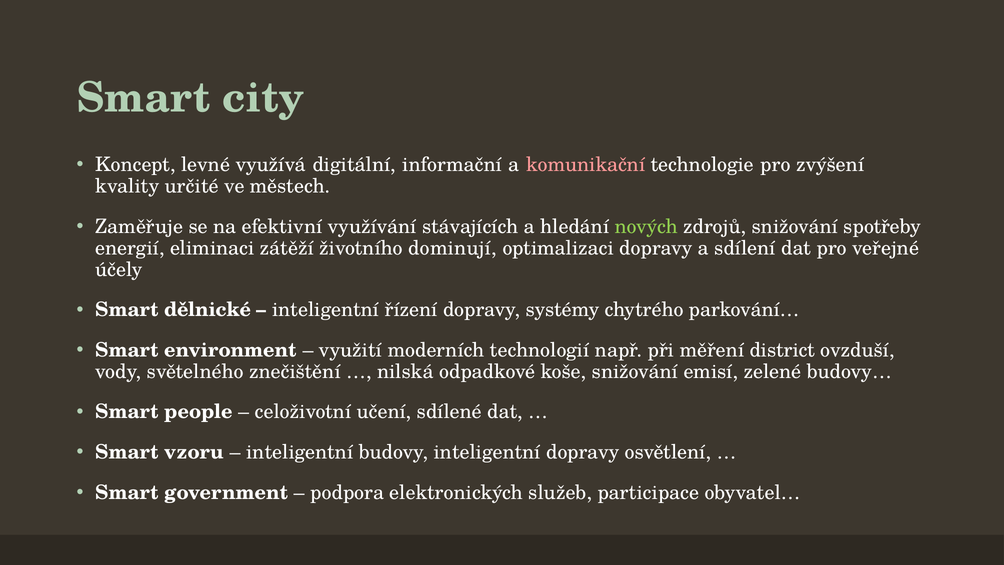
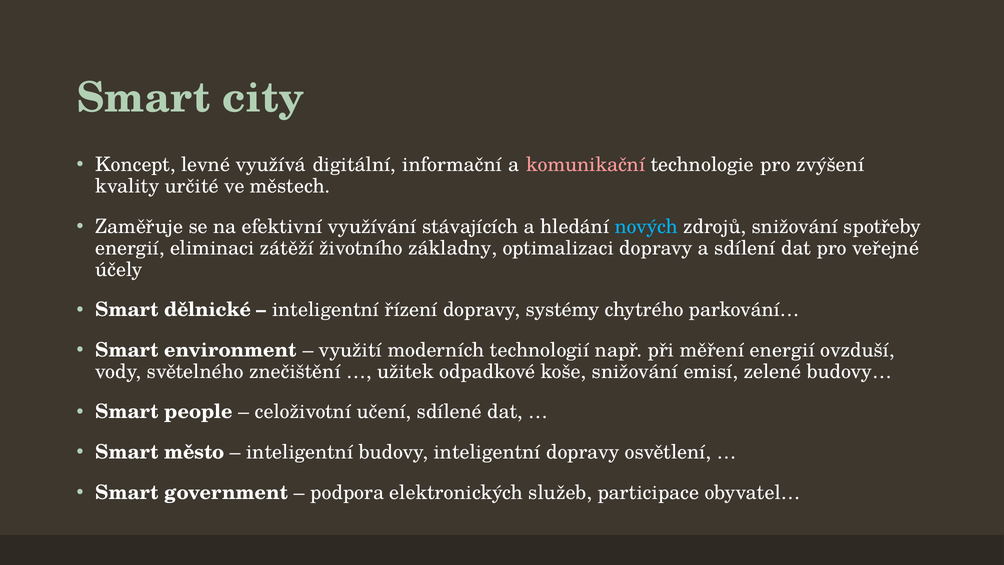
nových colour: light green -> light blue
dominují: dominují -> základny
měření district: district -> energií
nilská: nilská -> užitek
vzoru: vzoru -> město
